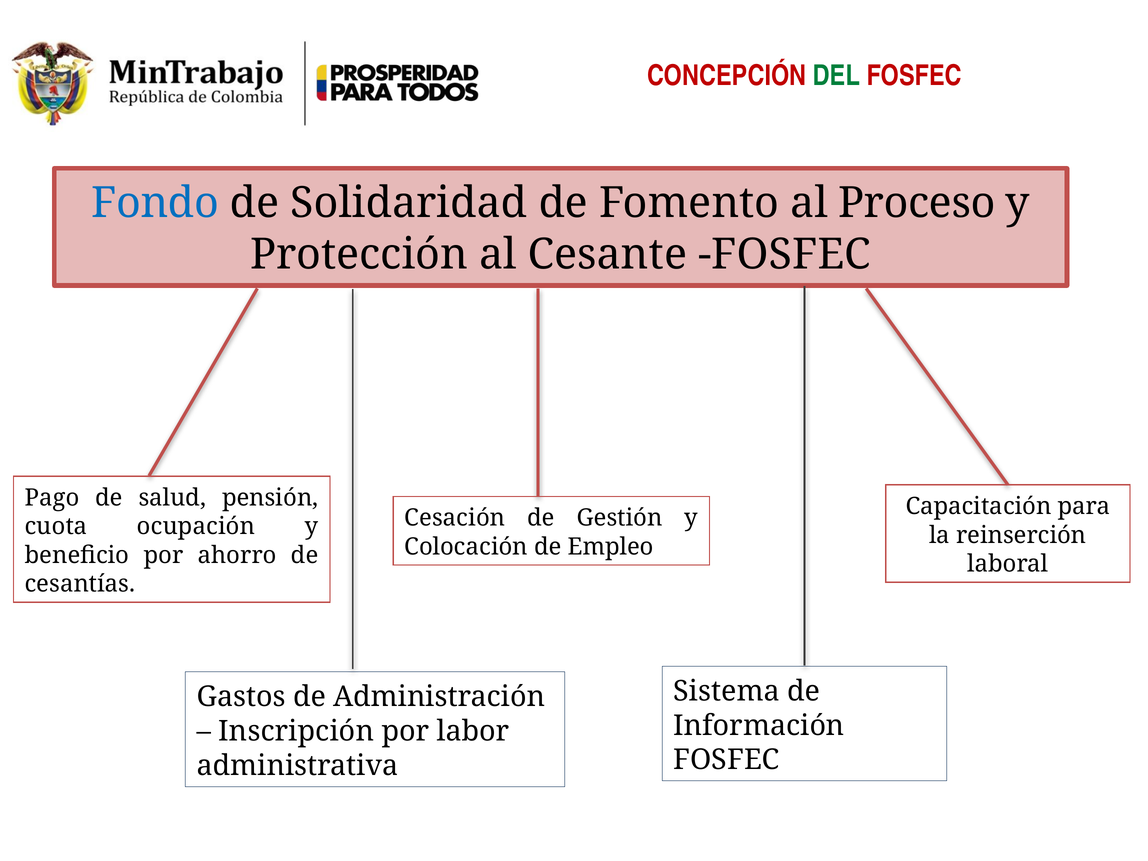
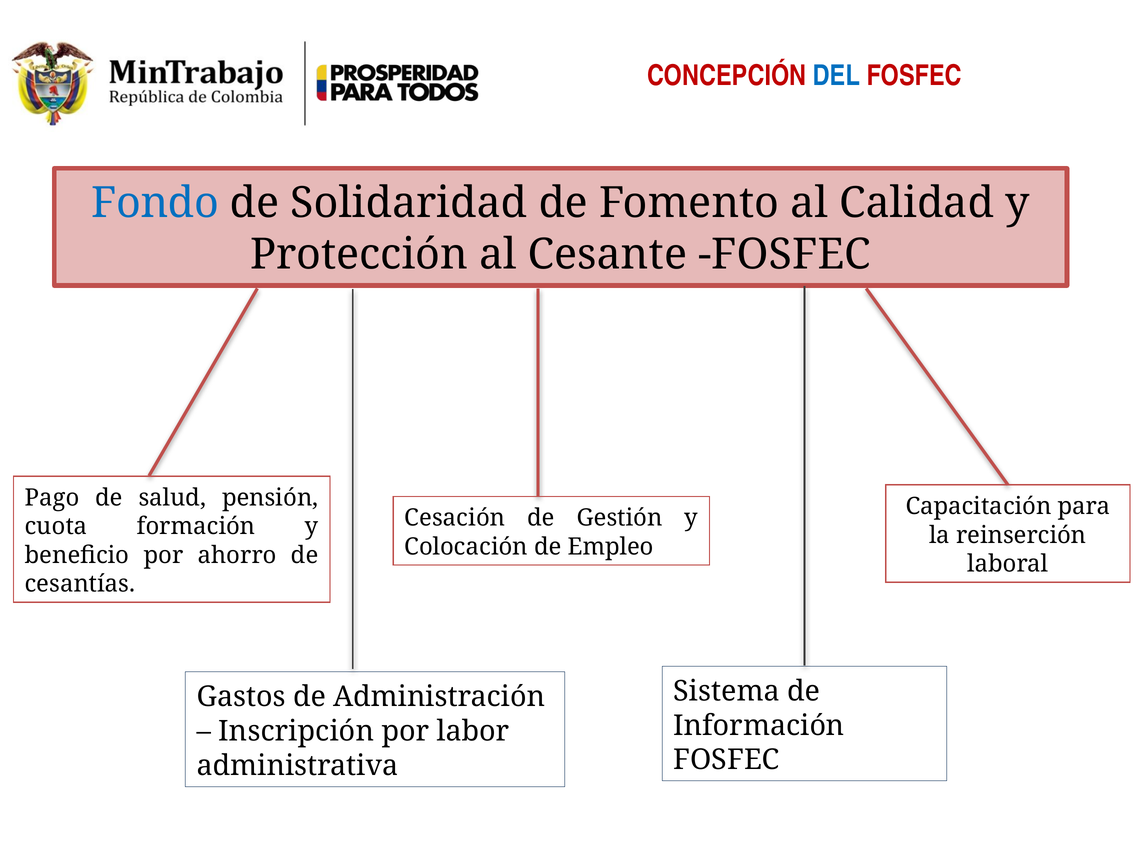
DEL colour: green -> blue
Proceso: Proceso -> Calidad
ocupación: ocupación -> formación
